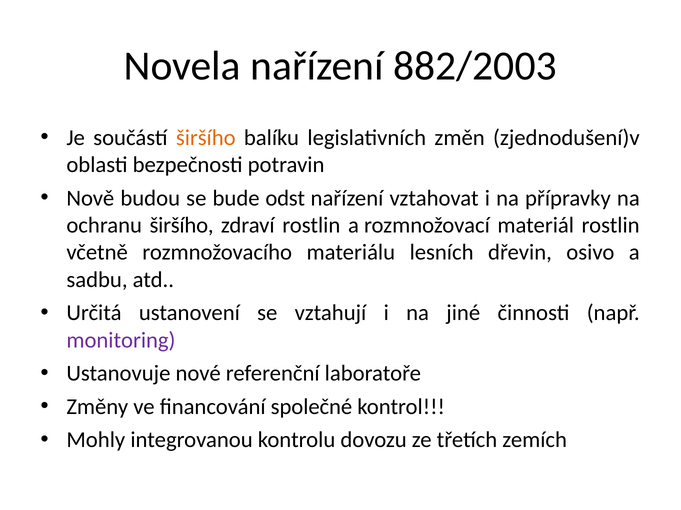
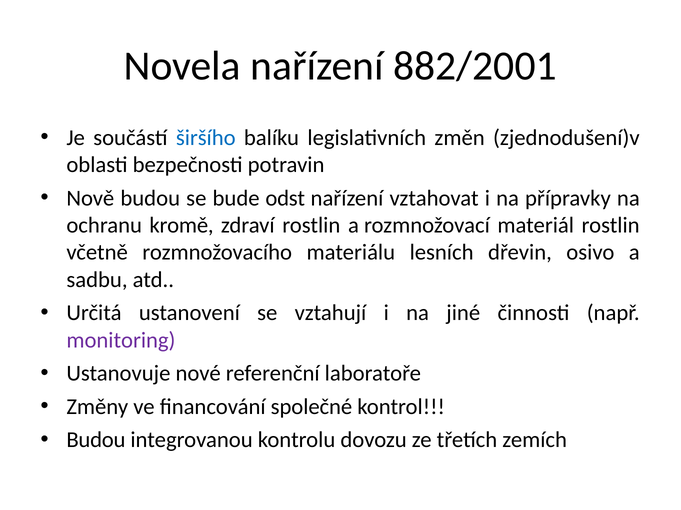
882/2003: 882/2003 -> 882/2001
širšího at (206, 138) colour: orange -> blue
ochranu širšího: širšího -> kromě
Mohly at (96, 440): Mohly -> Budou
